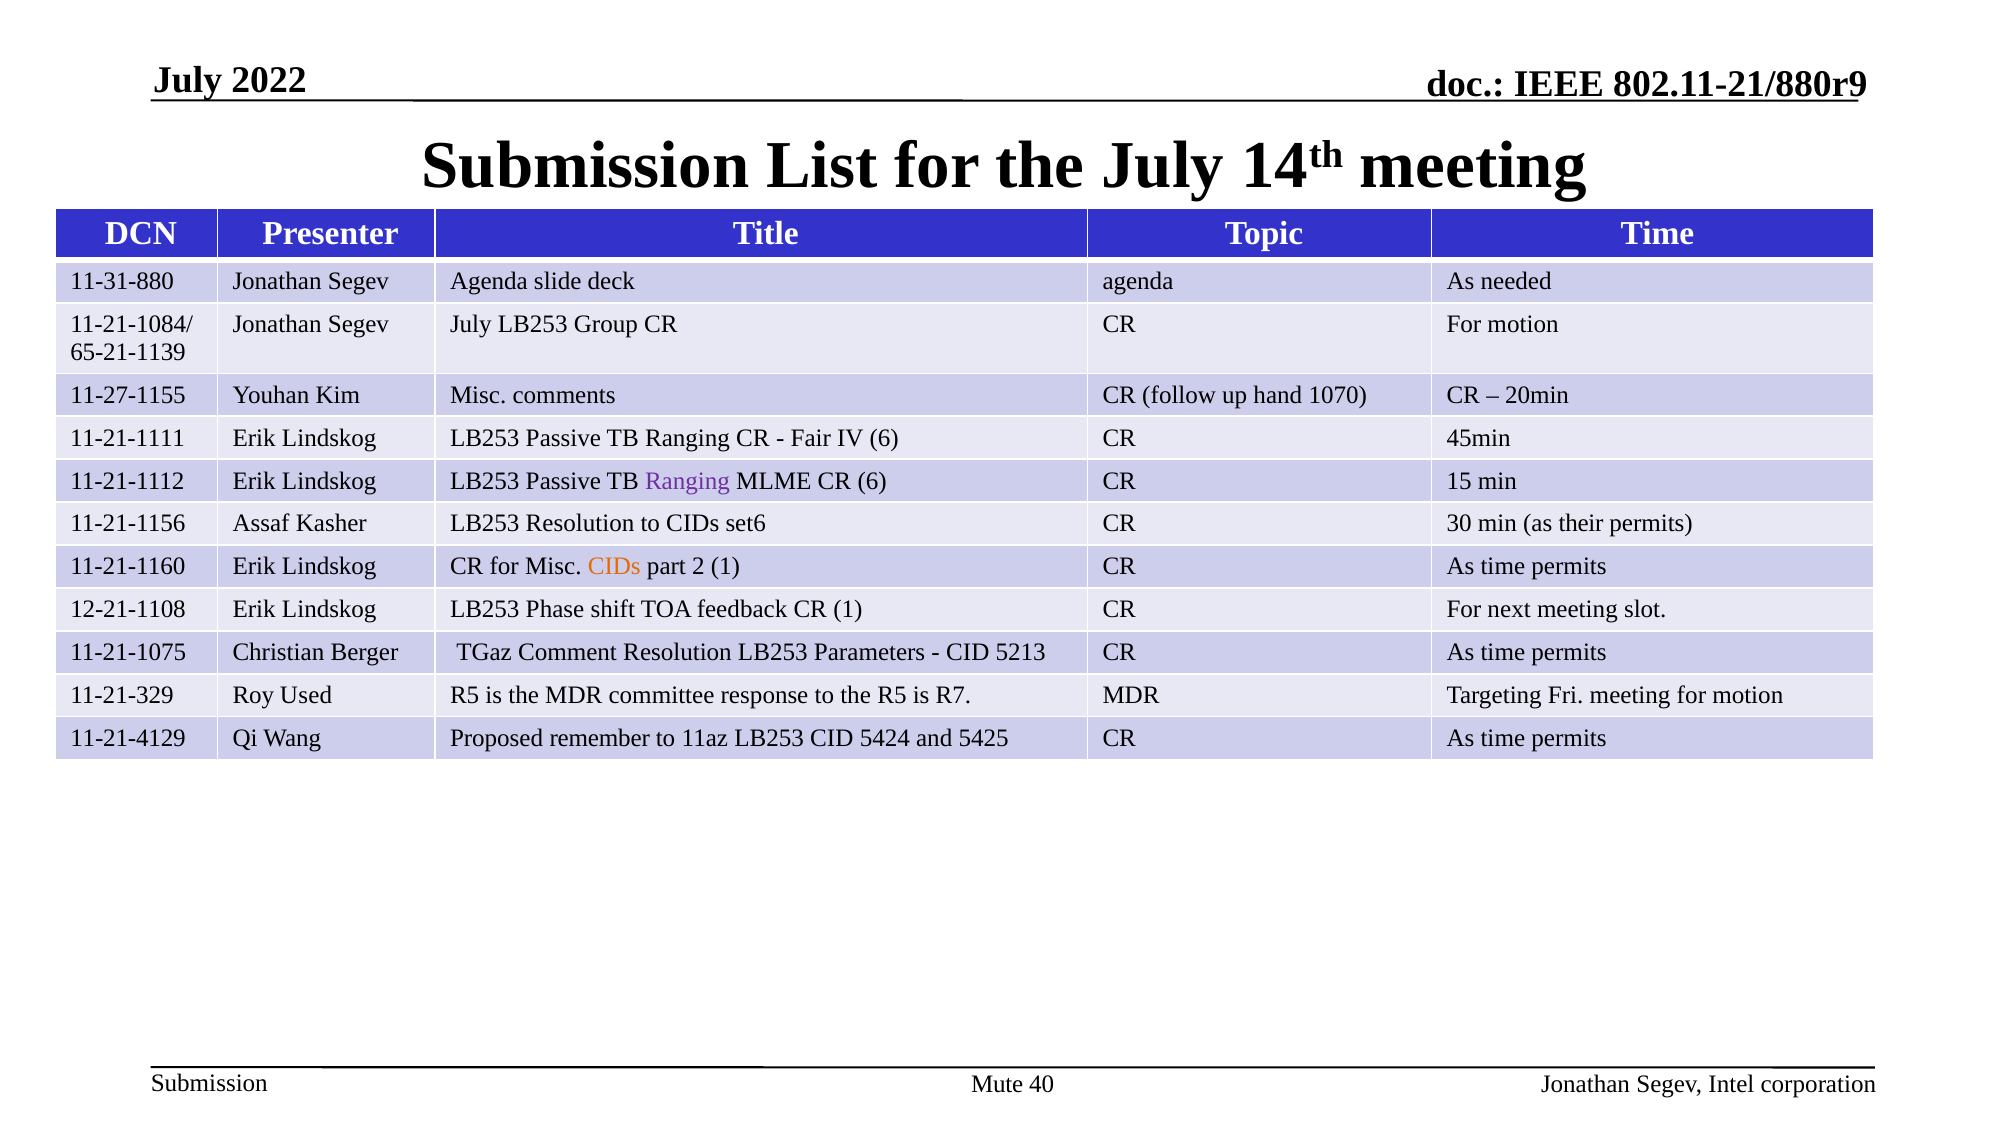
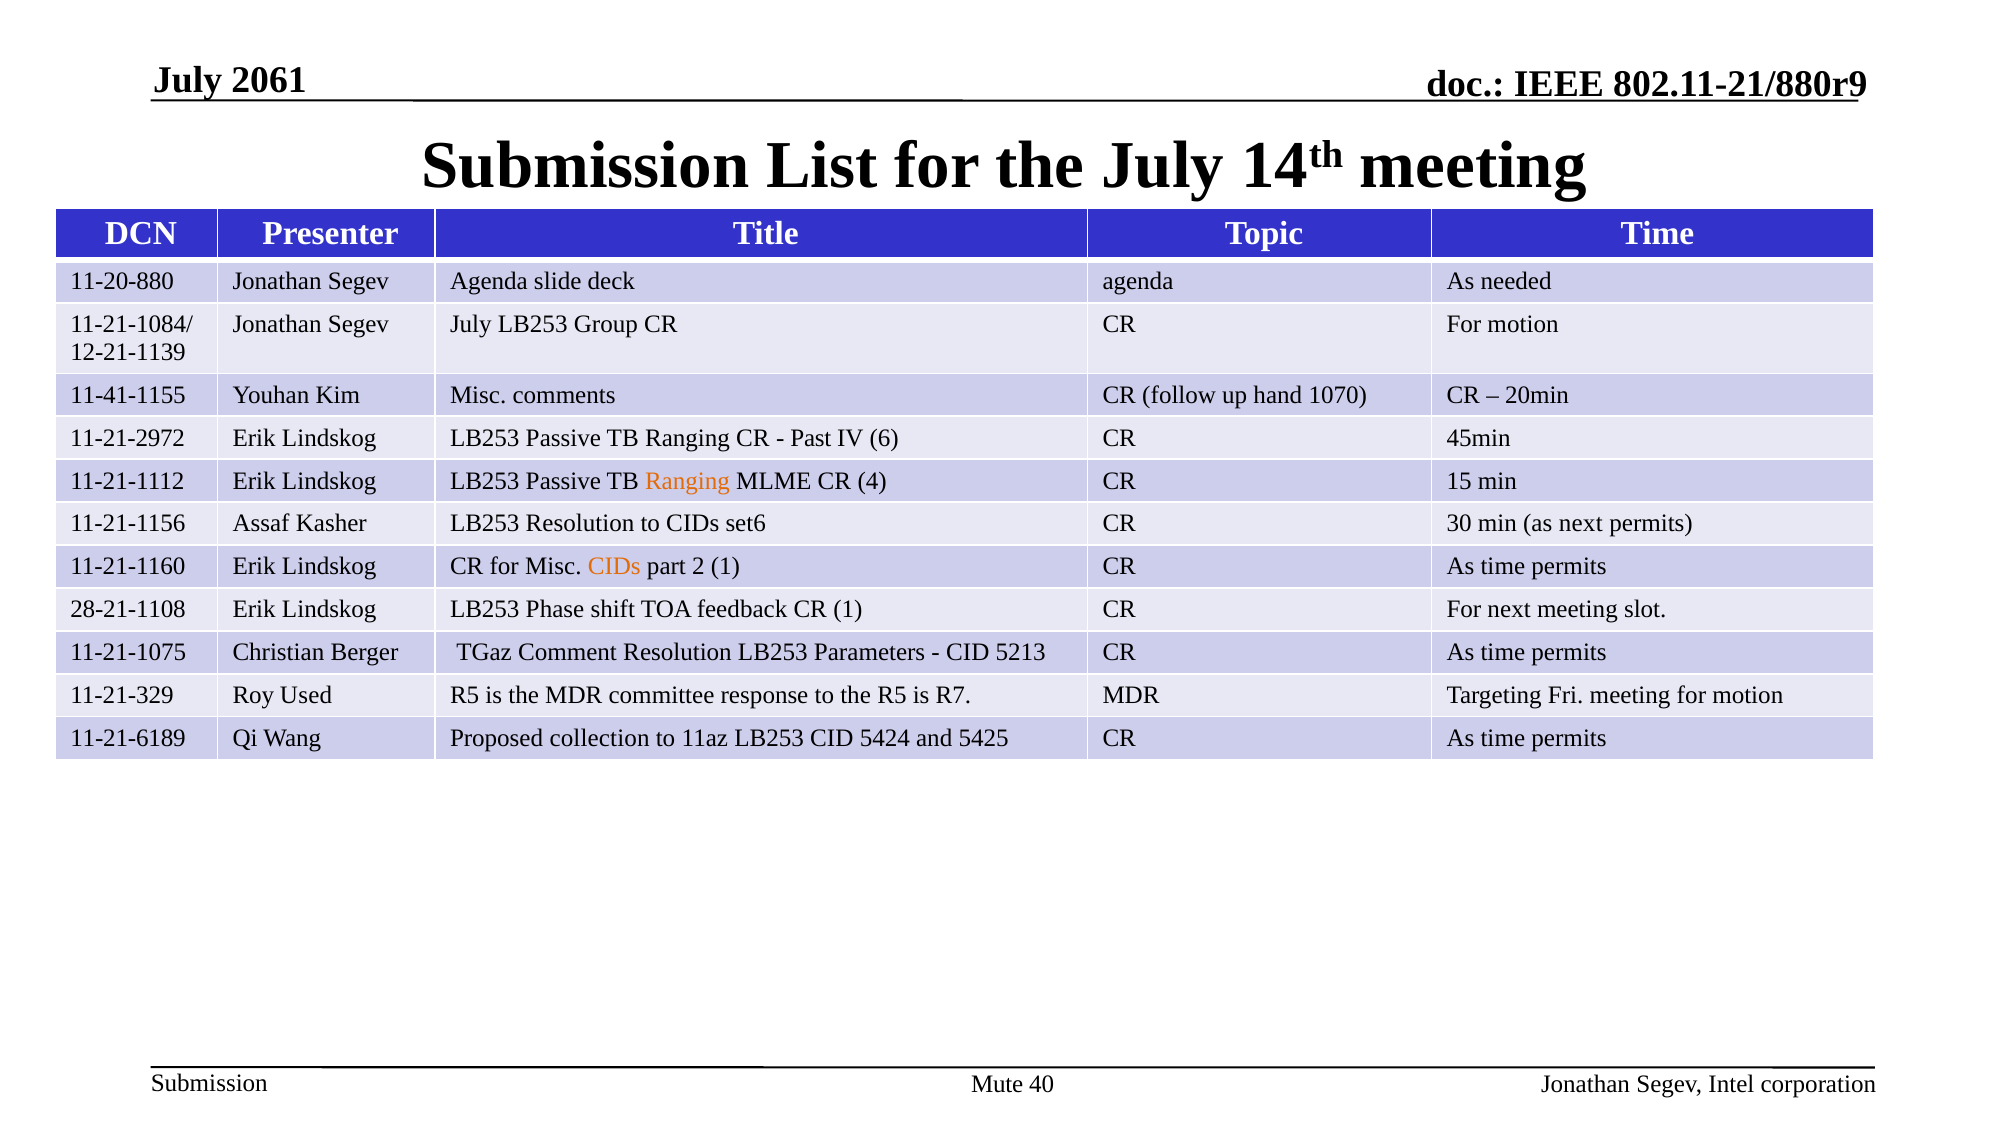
2022: 2022 -> 2061
11-31-880: 11-31-880 -> 11-20-880
65-21-1139: 65-21-1139 -> 12-21-1139
11-27-1155: 11-27-1155 -> 11-41-1155
11-21-1111: 11-21-1111 -> 11-21-2972
Fair: Fair -> Past
Ranging at (687, 481) colour: purple -> orange
CR 6: 6 -> 4
as their: their -> next
12-21-1108: 12-21-1108 -> 28-21-1108
11-21-4129: 11-21-4129 -> 11-21-6189
remember: remember -> collection
